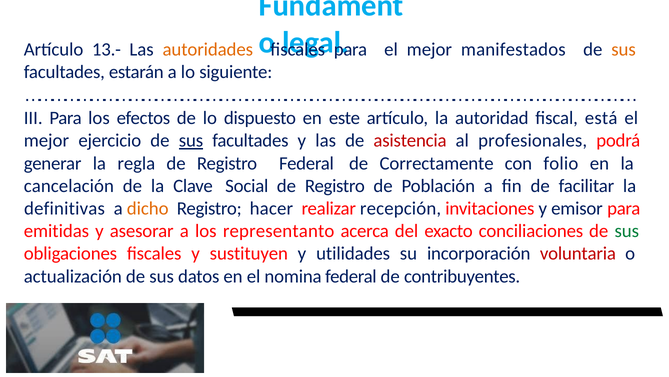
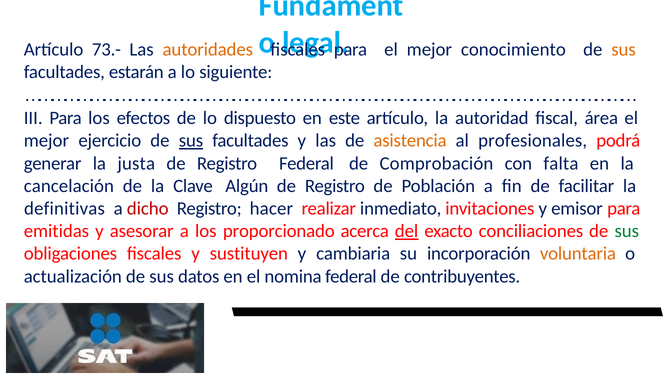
13.-: 13.- -> 73.-
manifestados: manifestados -> conocimiento
está: está -> área
asistencia colour: red -> orange
regla: regla -> justa
Correctamente: Correctamente -> Comprobación
folio: folio -> falta
Social: Social -> Algún
dicho colour: orange -> red
recepción: recepción -> inmediato
representanto: representanto -> proporcionado
del underline: none -> present
utilidades: utilidades -> cambiaria
voluntaria colour: red -> orange
